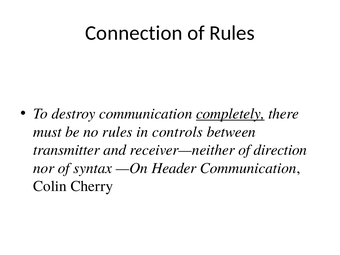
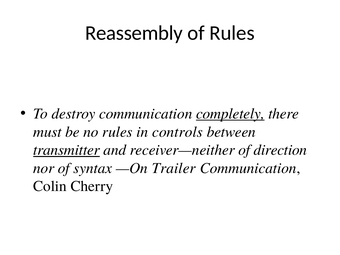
Connection: Connection -> Reassembly
transmitter underline: none -> present
Header: Header -> Trailer
